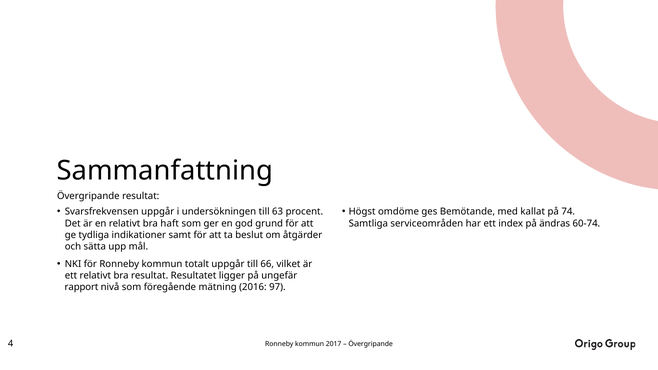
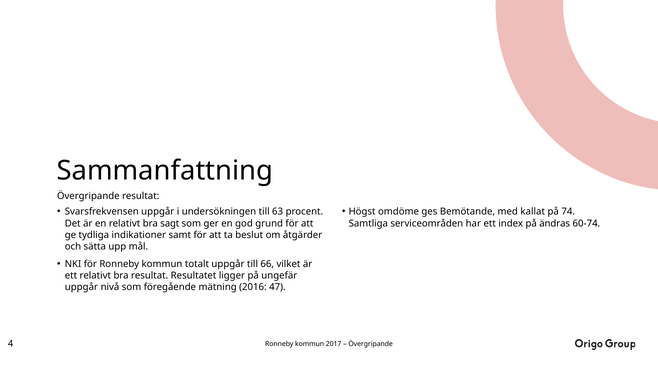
haft: haft -> sagt
rapport at (82, 287): rapport -> uppgår
97: 97 -> 47
